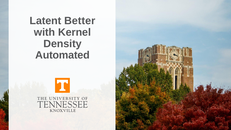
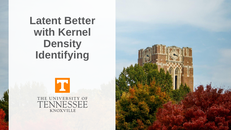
Automated: Automated -> Identifying
